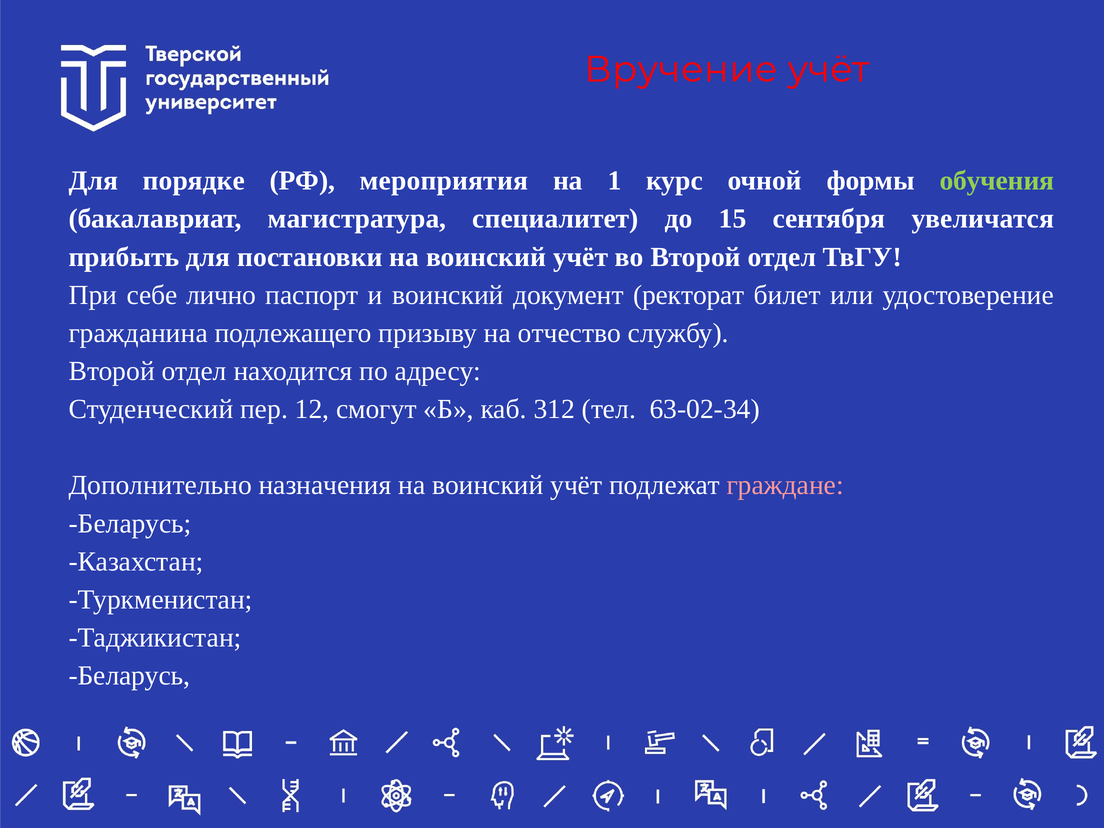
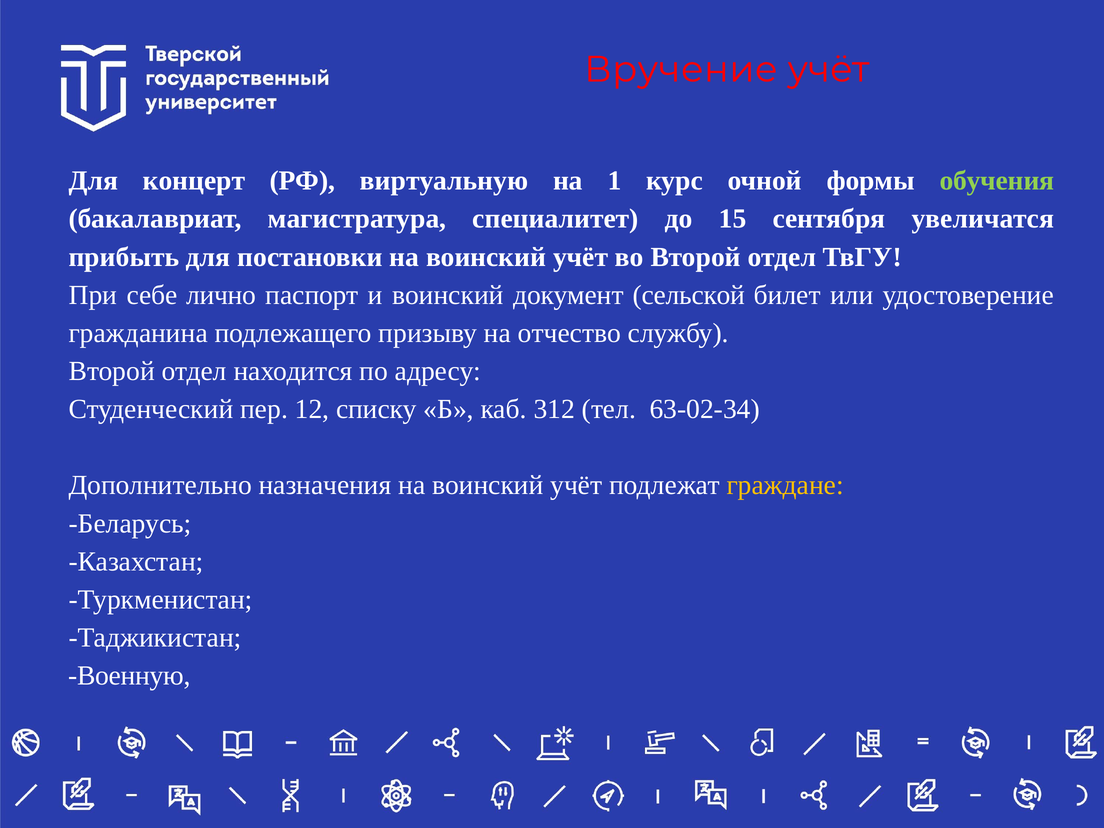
порядке: порядке -> концерт
мероприятия: мероприятия -> виртуальную
ректорат: ректорат -> сельской
смогут: смогут -> списку
граждане colour: pink -> yellow
Беларусь at (129, 676): Беларусь -> Военную
